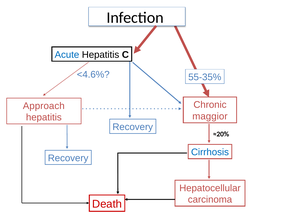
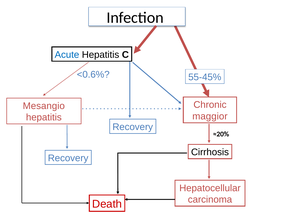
<4.6%: <4.6% -> <0.6%
55-35%: 55-35% -> 55-45%
Approach: Approach -> Mesangio
Cirrhosis colour: blue -> black
